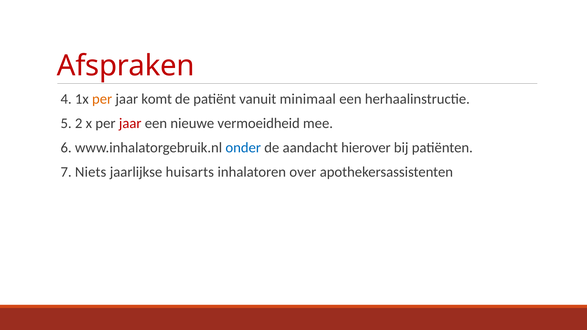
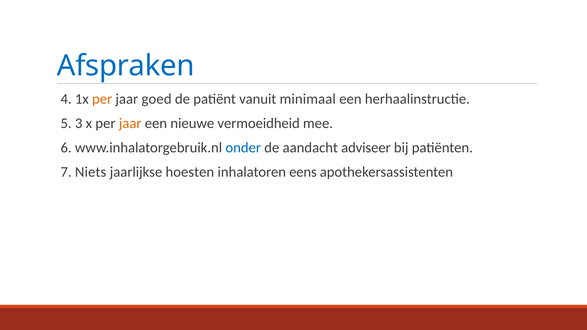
Afspraken colour: red -> blue
komt: komt -> goed
2: 2 -> 3
jaar at (130, 123) colour: red -> orange
hierover: hierover -> adviseer
huisarts: huisarts -> hoesten
over: over -> eens
